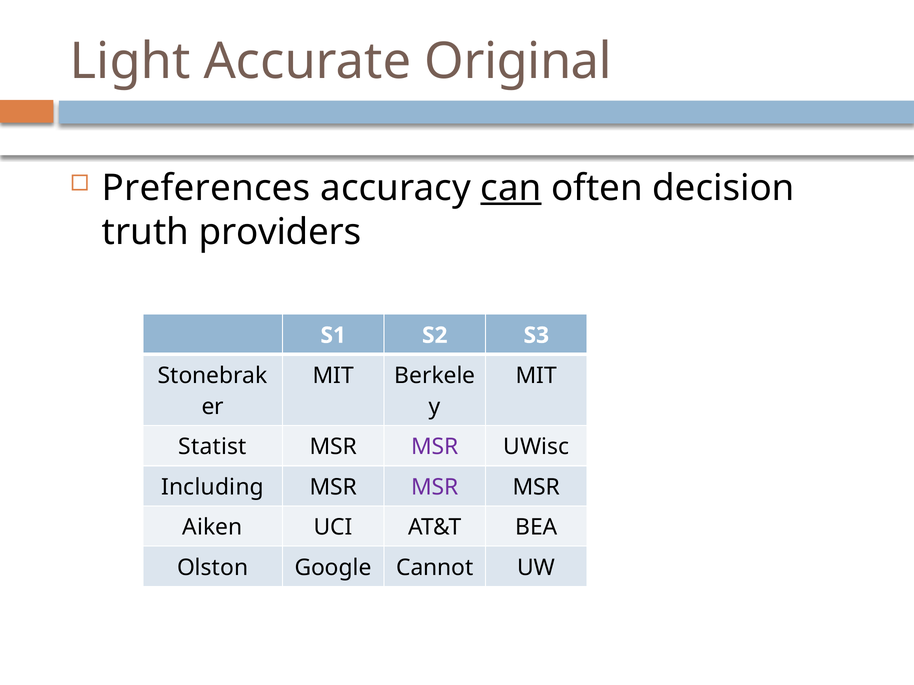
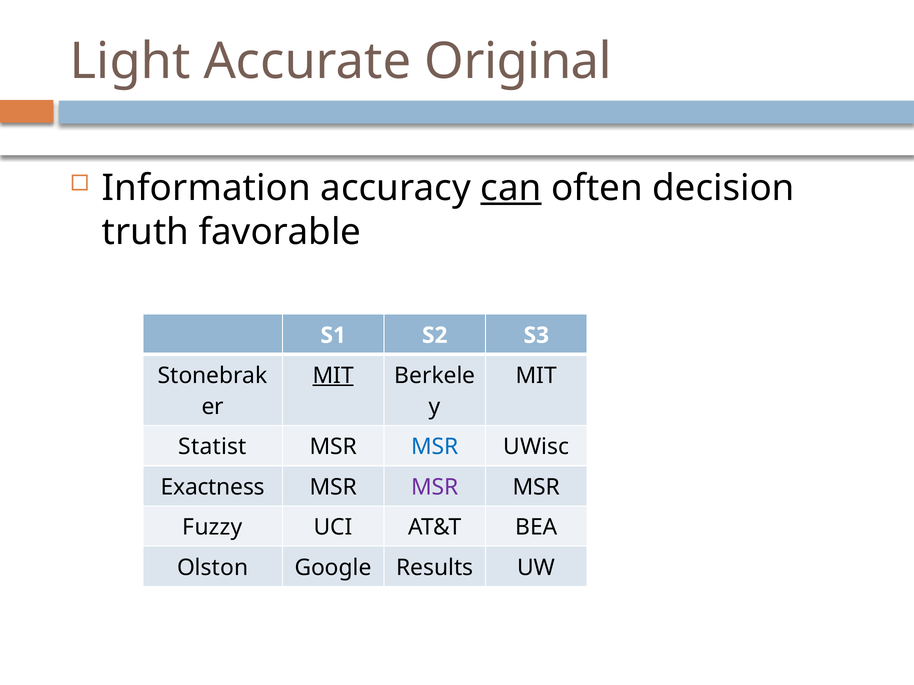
Preferences: Preferences -> Information
providers: providers -> favorable
MIT at (333, 376) underline: none -> present
MSR at (435, 447) colour: purple -> blue
Including: Including -> Exactness
Aiken: Aiken -> Fuzzy
Cannot: Cannot -> Results
